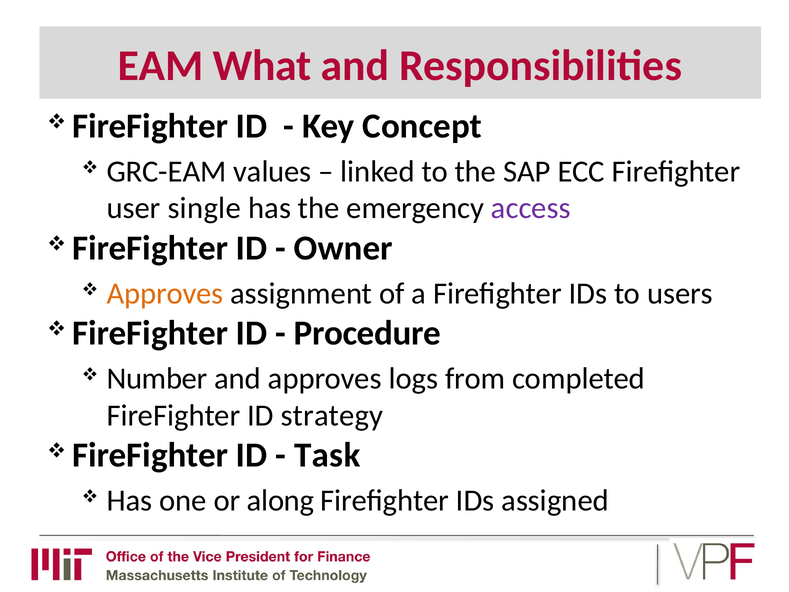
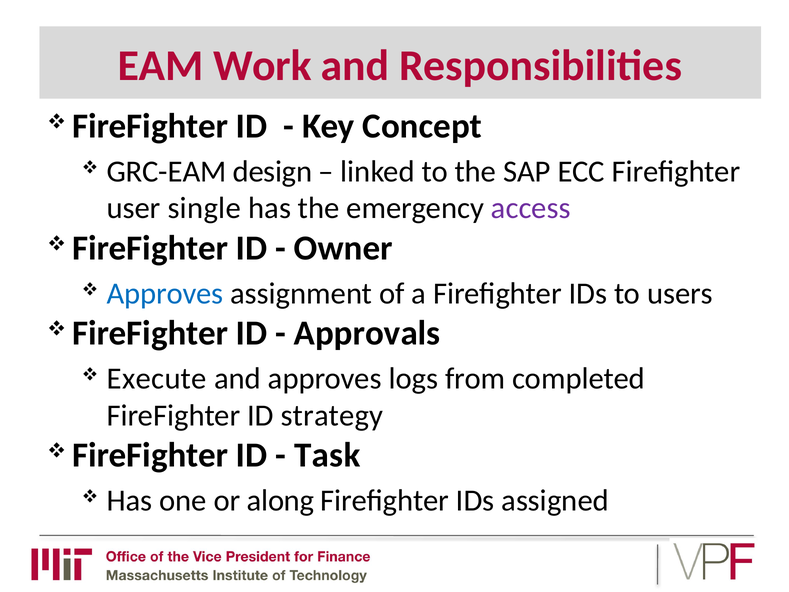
What: What -> Work
values: values -> design
Approves at (165, 293) colour: orange -> blue
Procedure: Procedure -> Approvals
Number: Number -> Execute
